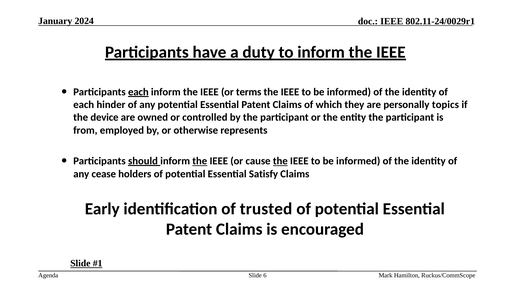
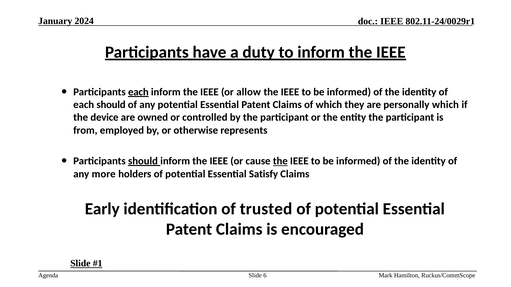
terms: terms -> allow
each hinder: hinder -> should
personally topics: topics -> which
the at (200, 161) underline: present -> none
cease: cease -> more
